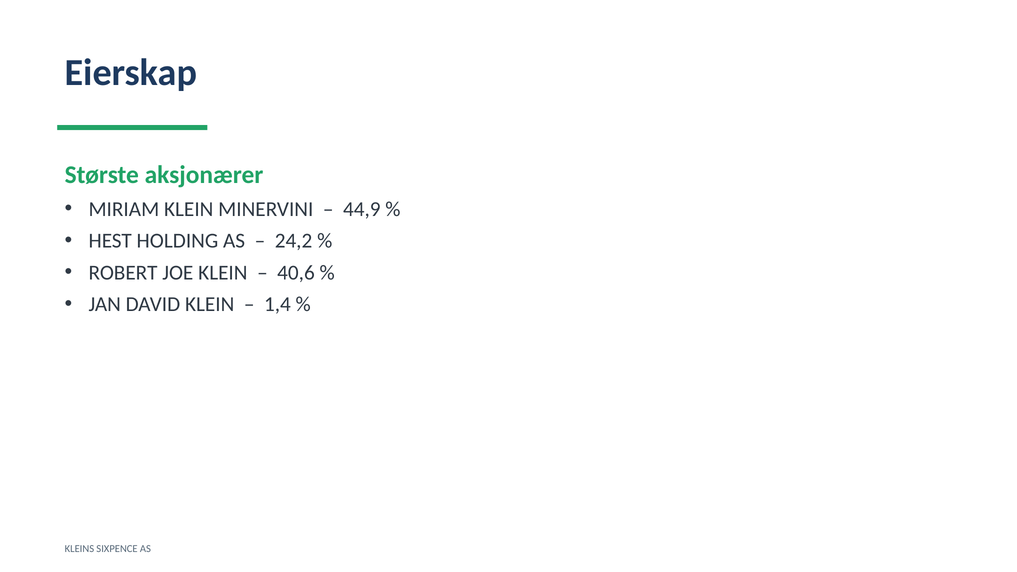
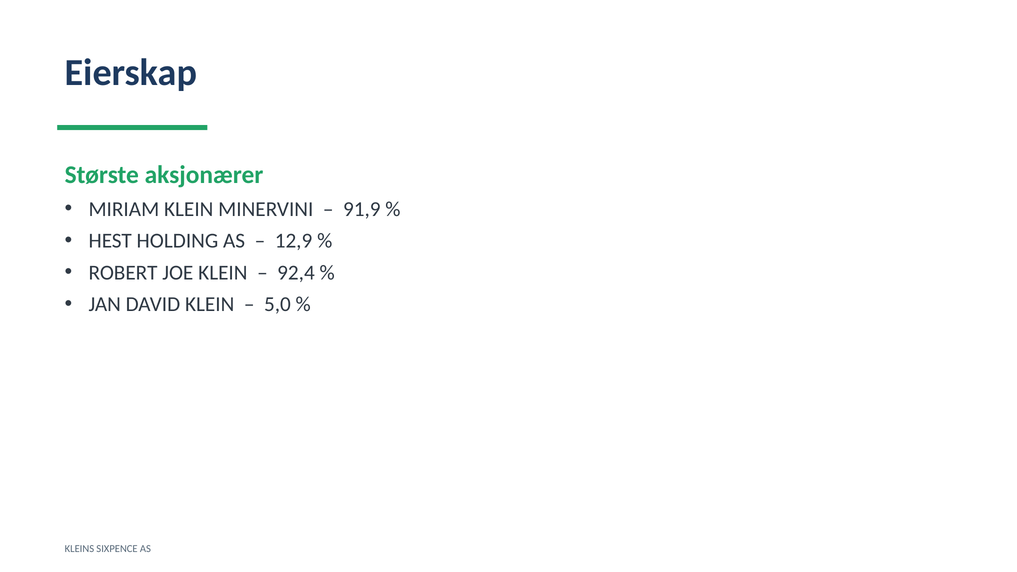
44,9: 44,9 -> 91,9
24,2: 24,2 -> 12,9
40,6: 40,6 -> 92,4
1,4: 1,4 -> 5,0
